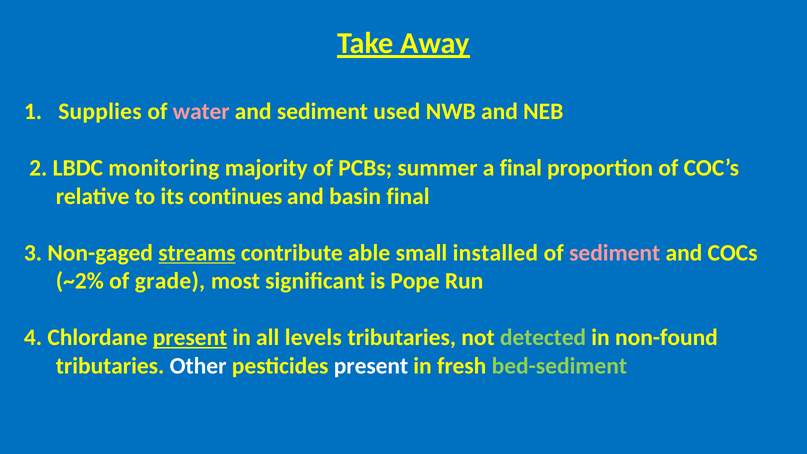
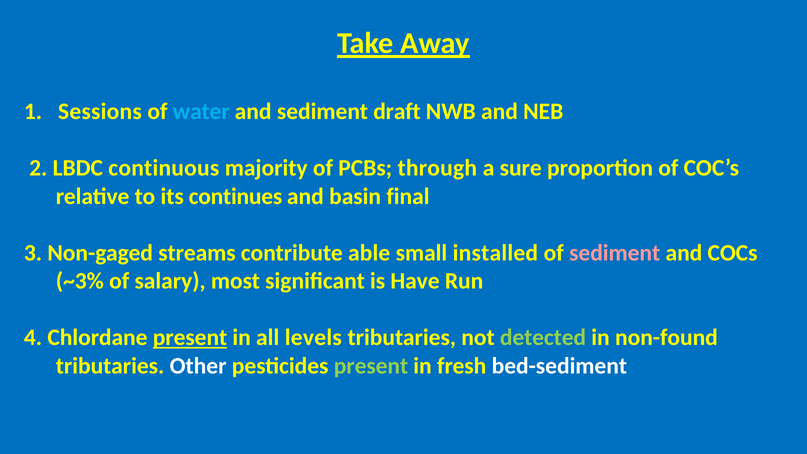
Supplies: Supplies -> Sessions
water colour: pink -> light blue
used: used -> draft
monitoring: monitoring -> continuous
summer: summer -> through
a final: final -> sure
streams underline: present -> none
~2%: ~2% -> ~3%
grade: grade -> salary
Pope: Pope -> Have
present at (371, 366) colour: white -> light green
bed-sediment colour: light green -> white
